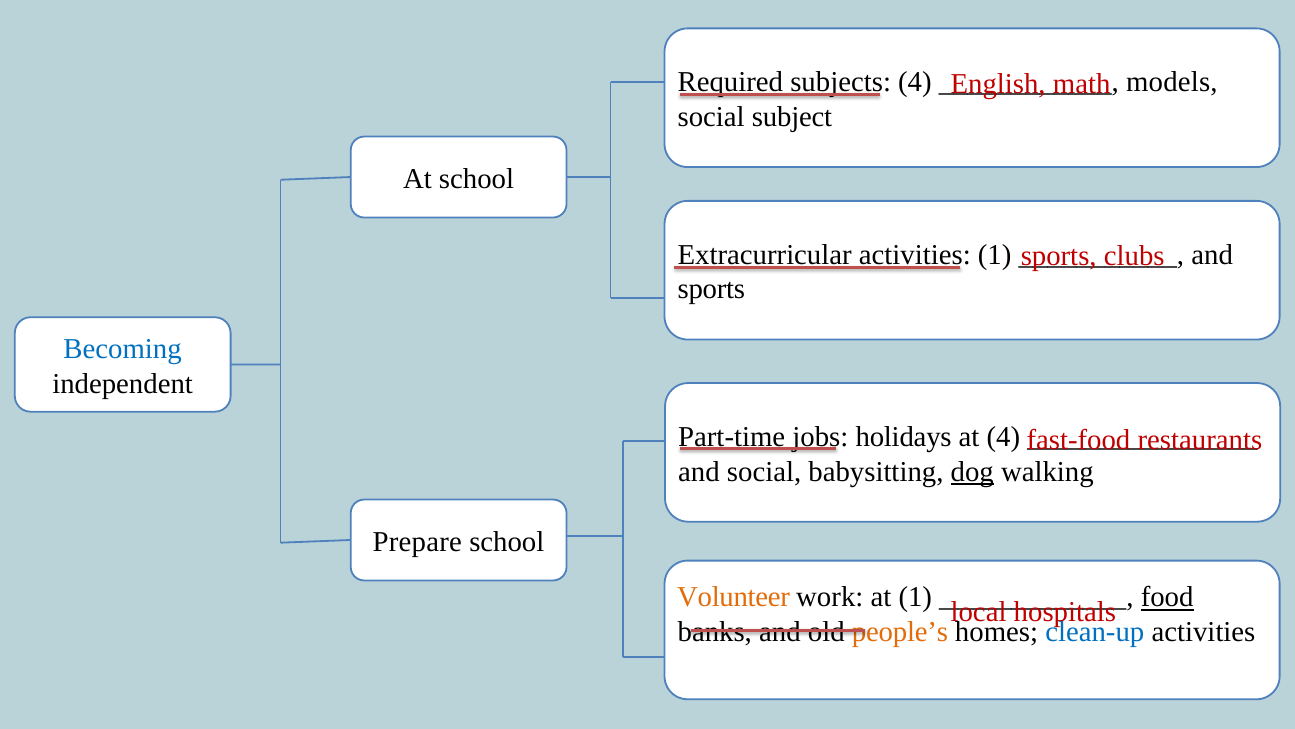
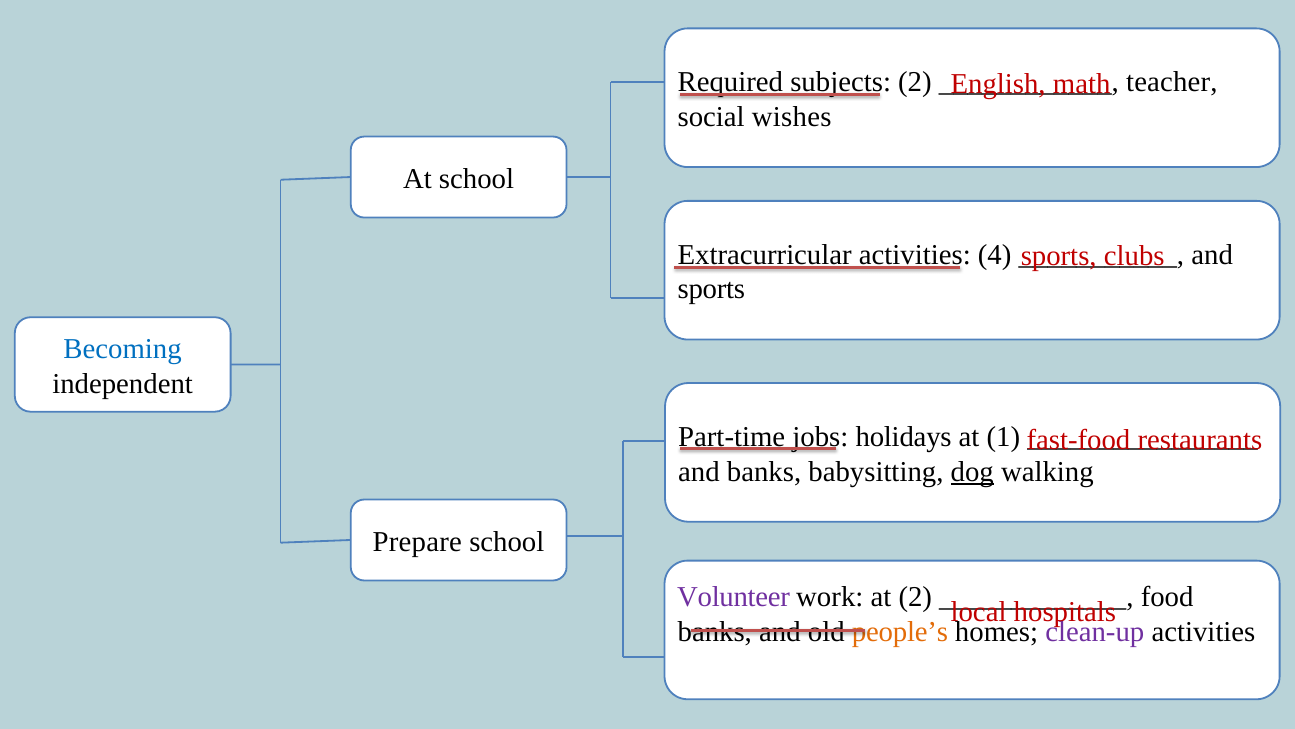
4 at (915, 82): 4 -> 2
models: models -> teacher
subject: subject -> wishes
1 at (995, 255): 1 -> 4
at 4: 4 -> 1
and social: social -> banks
Volunteer colour: orange -> purple
at 1: 1 -> 2
food underline: present -> none
clean-up colour: blue -> purple
